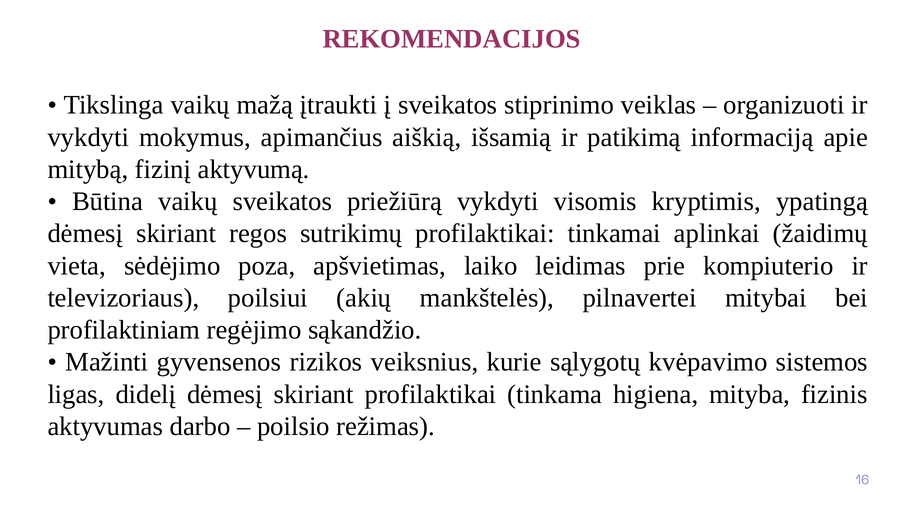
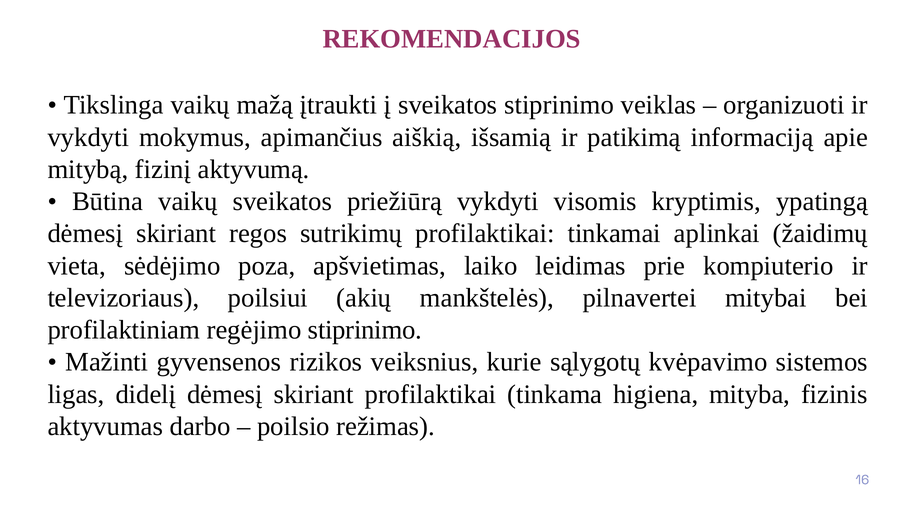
regėjimo sąkandžio: sąkandžio -> stiprinimo
